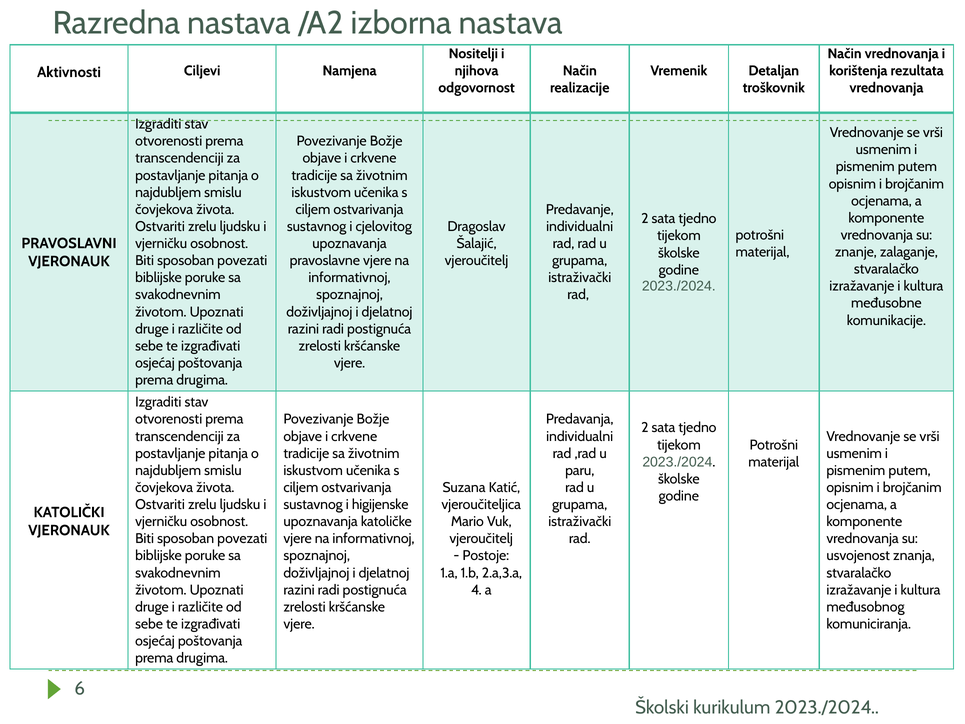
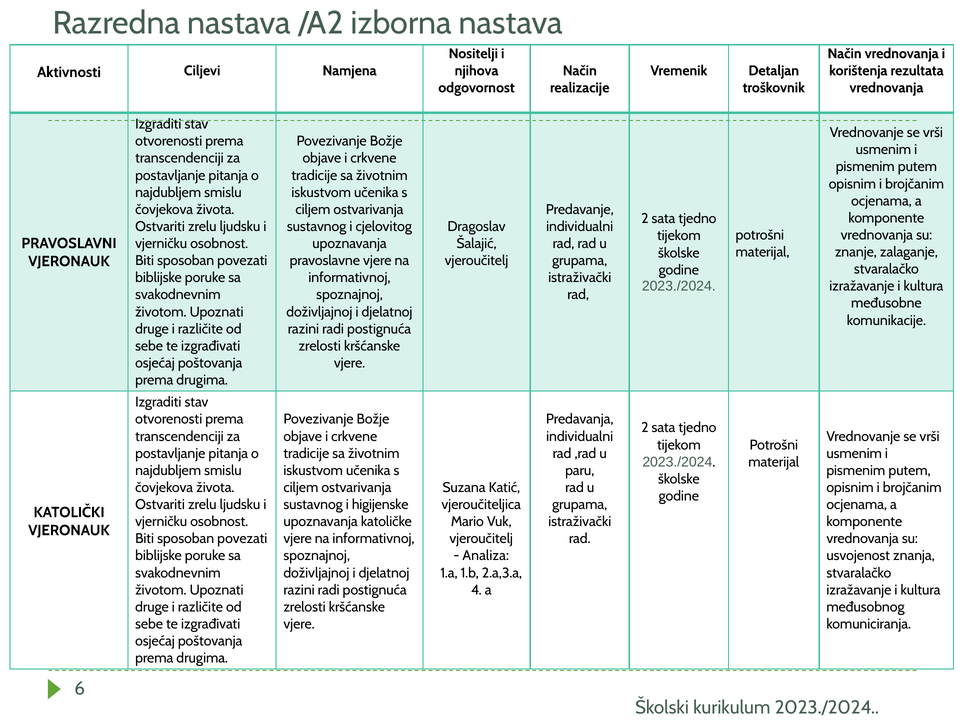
Postoje: Postoje -> Analiza
